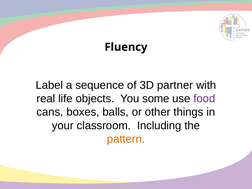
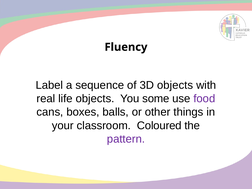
3D partner: partner -> objects
Including: Including -> Coloured
pattern colour: orange -> purple
